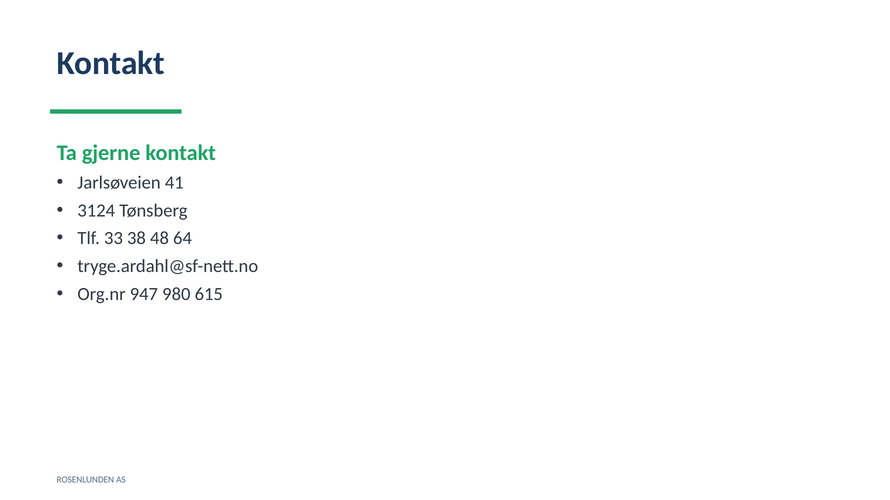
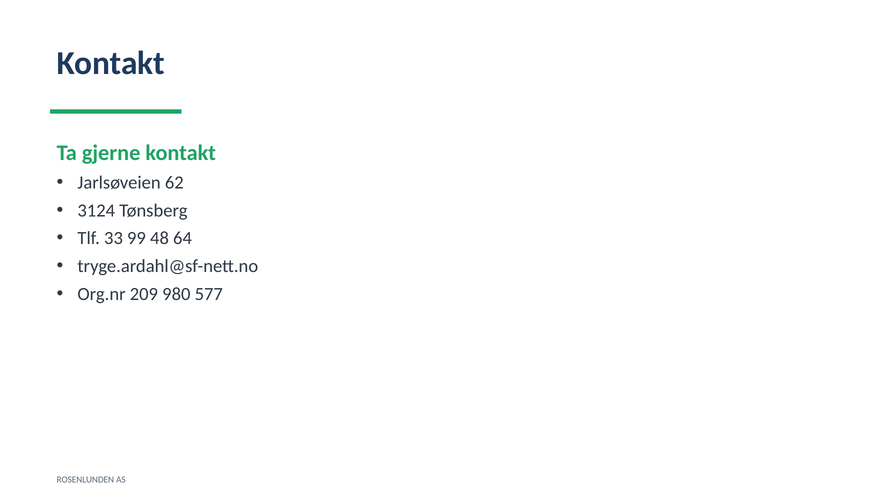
41: 41 -> 62
38: 38 -> 99
947: 947 -> 209
615: 615 -> 577
